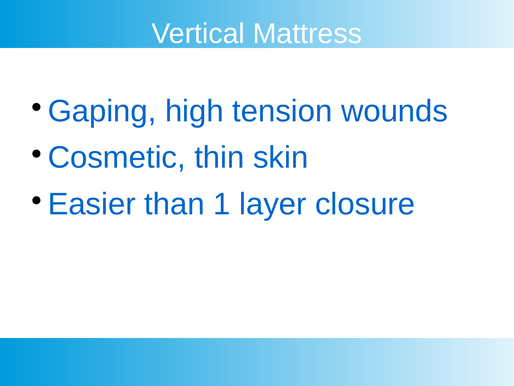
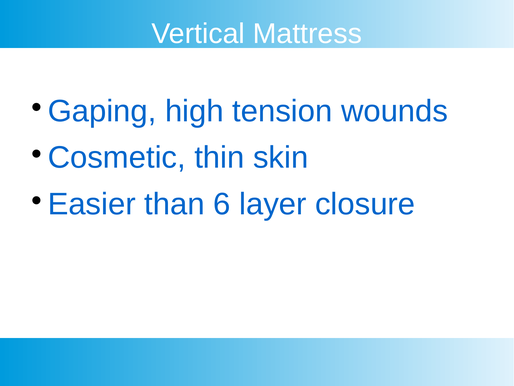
1: 1 -> 6
